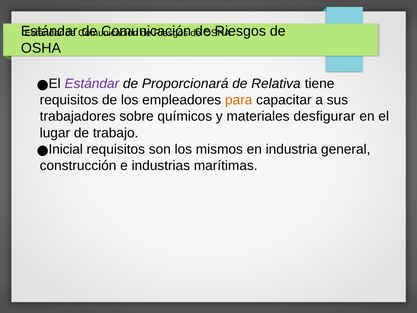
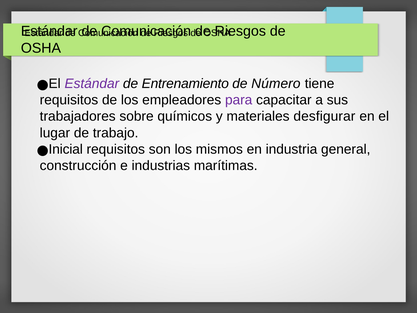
Proporcionará: Proporcionará -> Entrenamiento
Relativa: Relativa -> Número
para colour: orange -> purple
